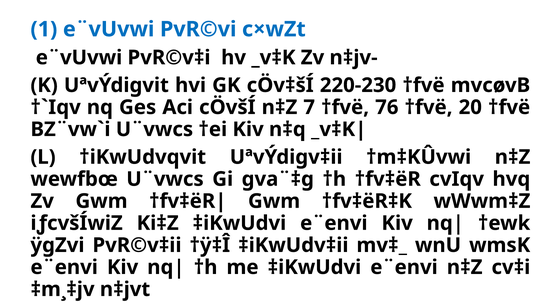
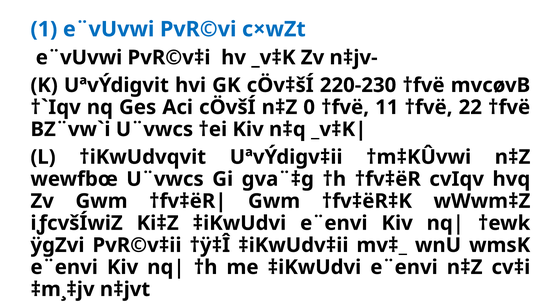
7: 7 -> 0
76: 76 -> 11
20: 20 -> 22
